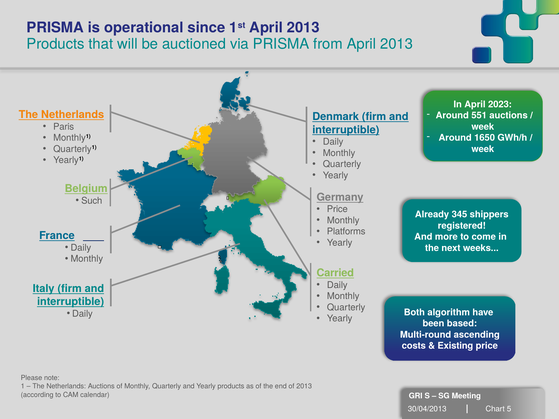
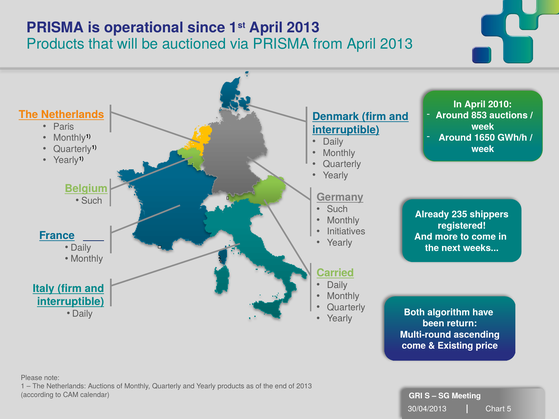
2023: 2023 -> 2010
551: 551 -> 853
Price at (337, 209): Price -> Such
345: 345 -> 235
Platforms: Platforms -> Initiatives
based: based -> return
costs at (414, 346): costs -> come
